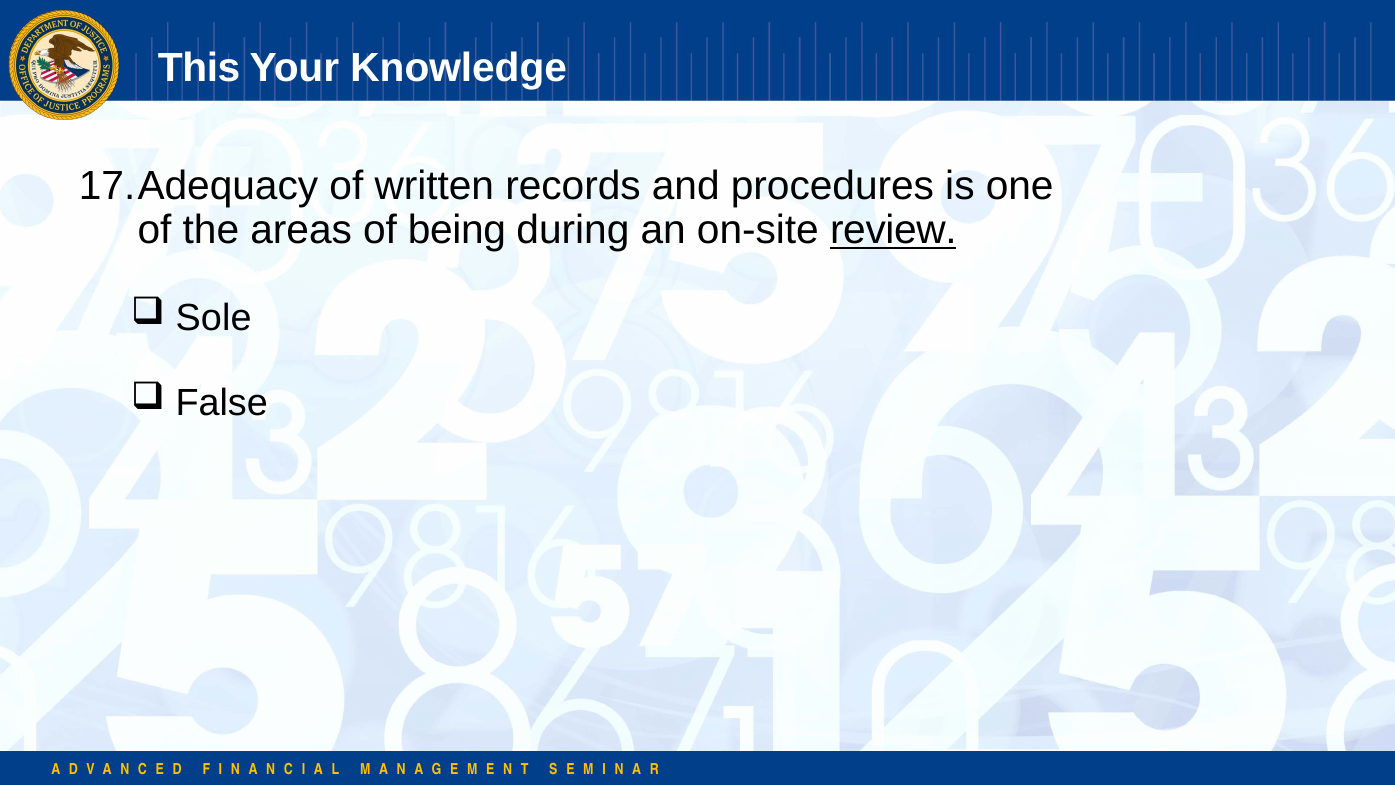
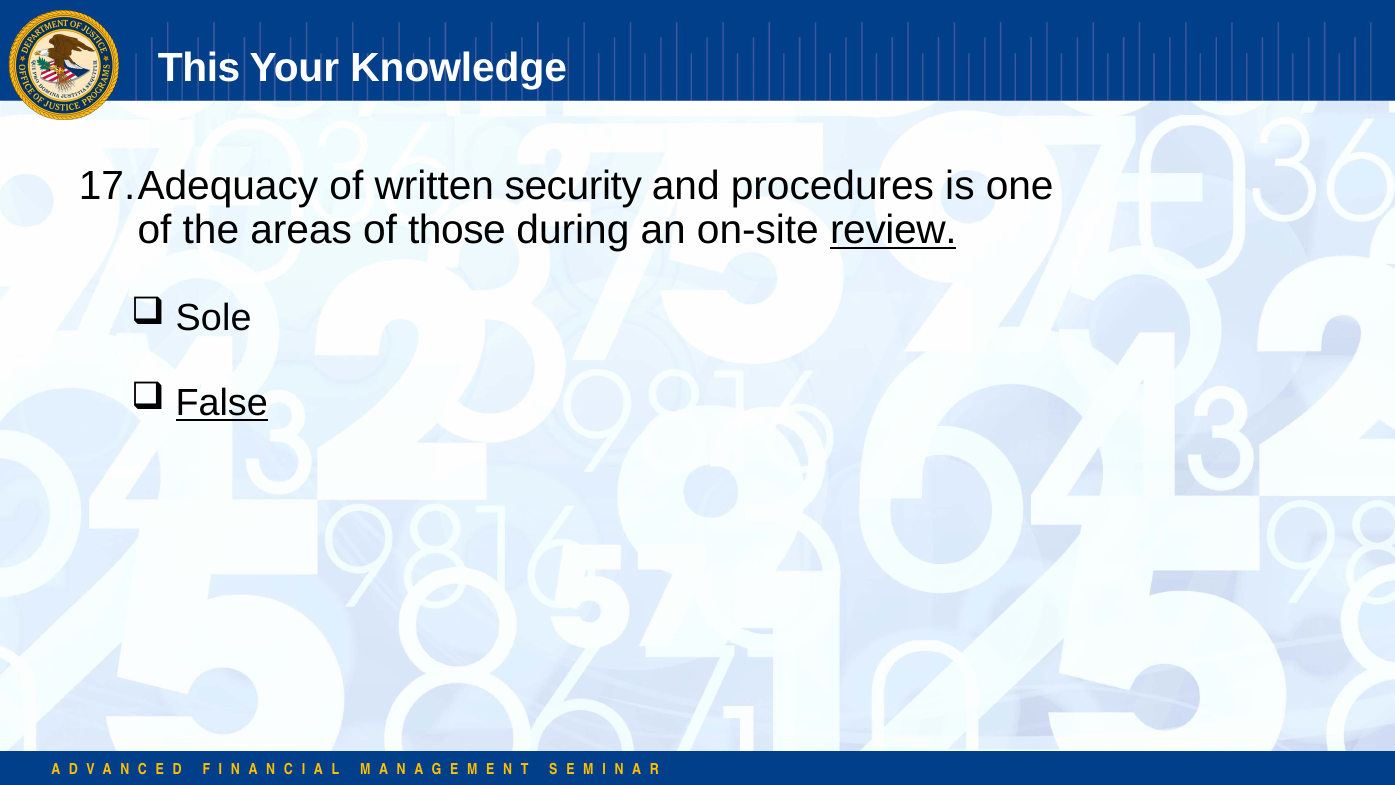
records: records -> security
being: being -> those
False underline: none -> present
